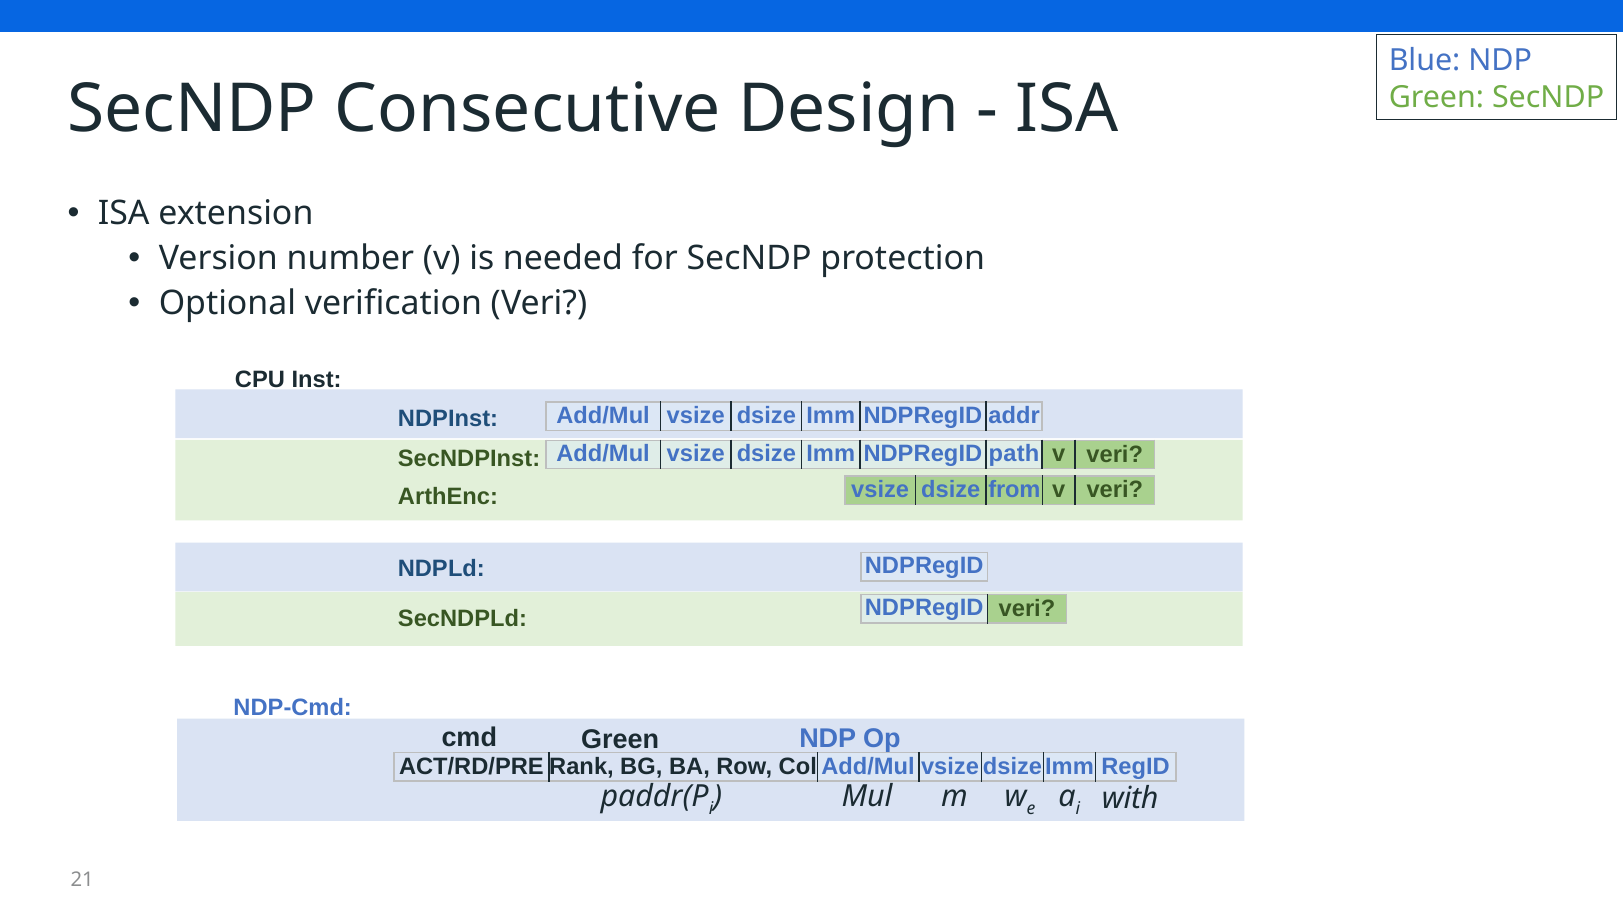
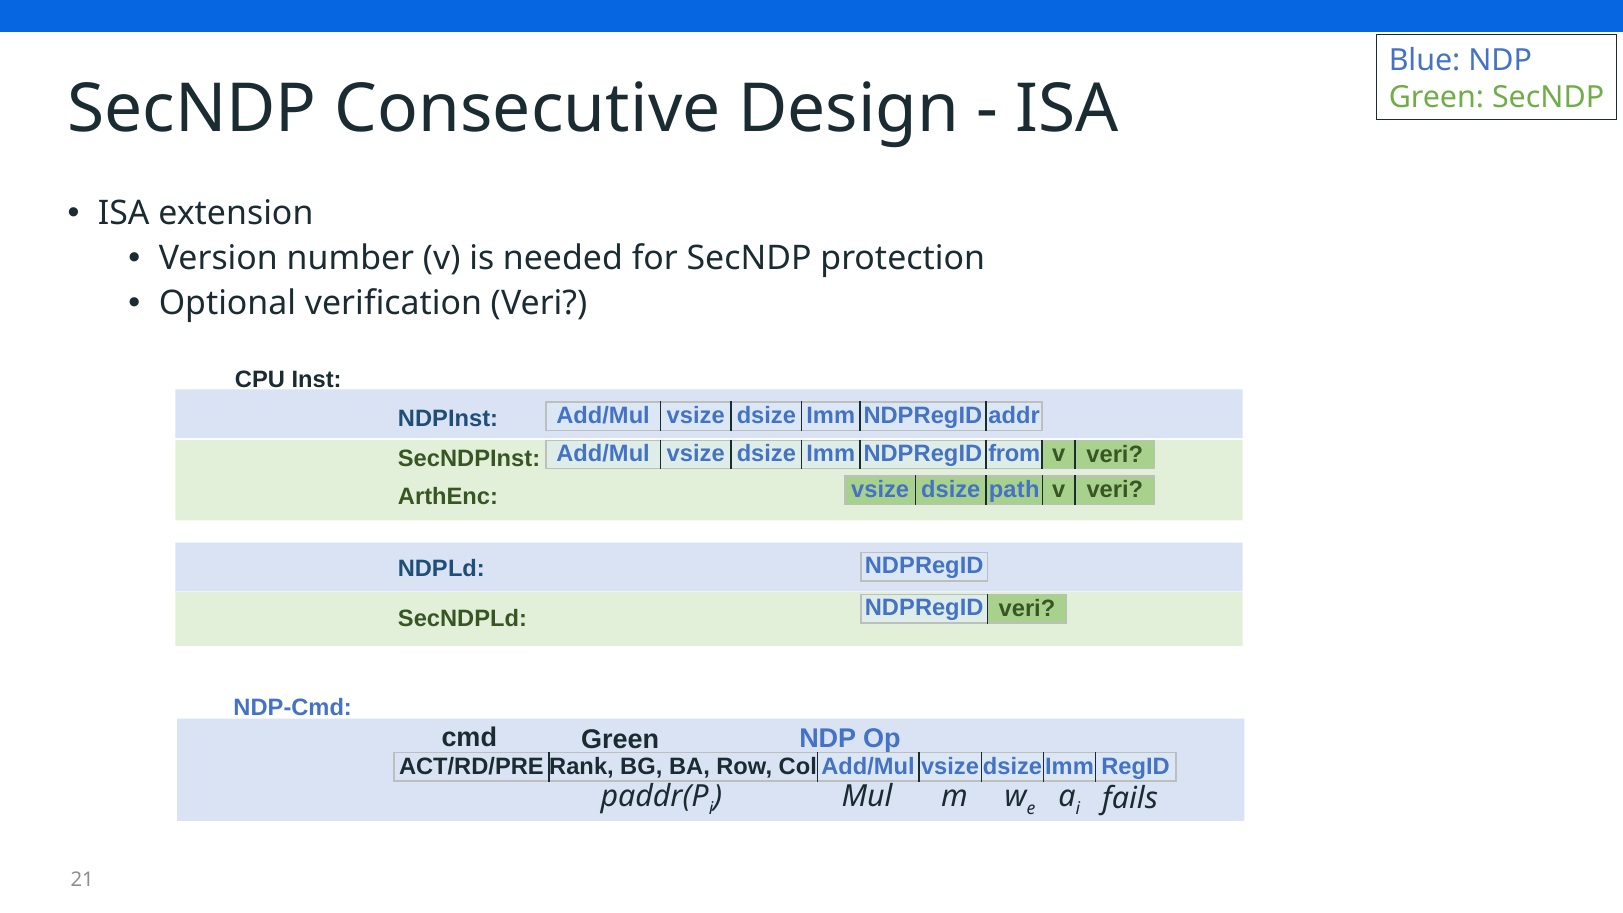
path: path -> from
from: from -> path
with: with -> fails
